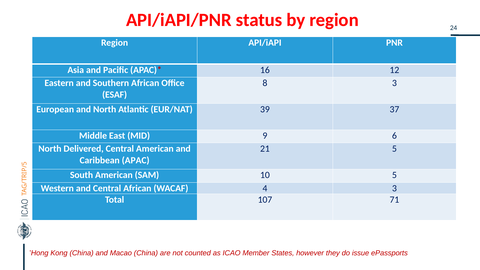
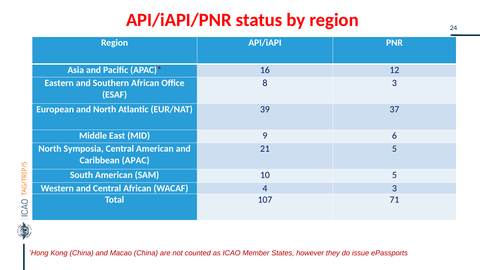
Delivered: Delivered -> Symposia
